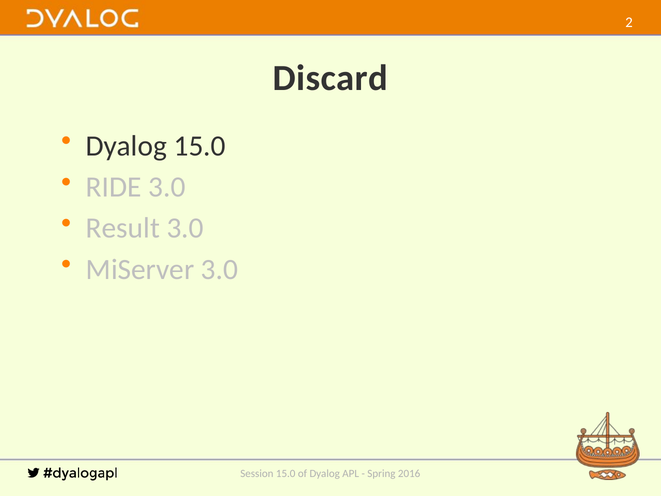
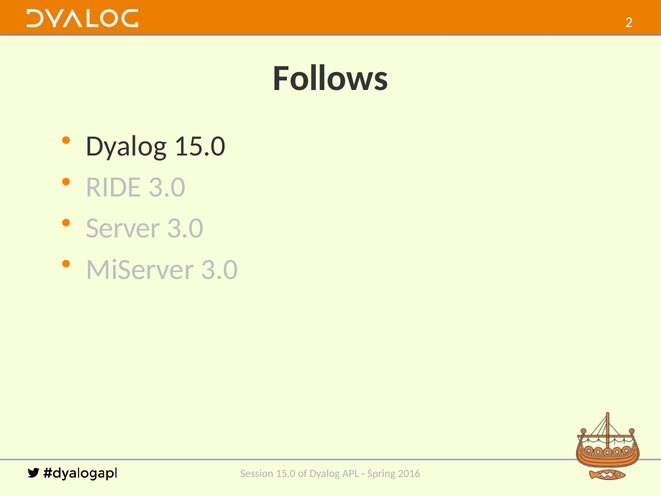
Discard: Discard -> Follows
Result: Result -> Server
